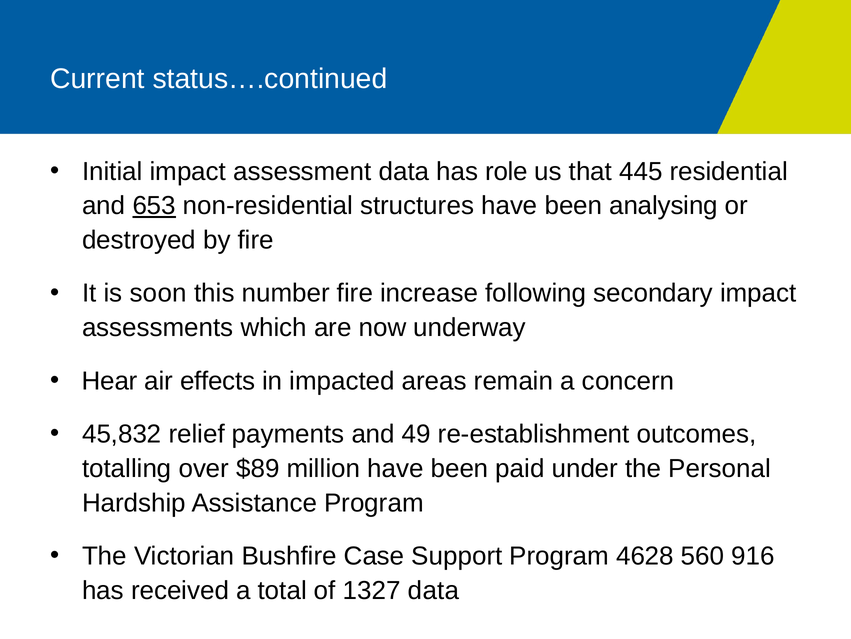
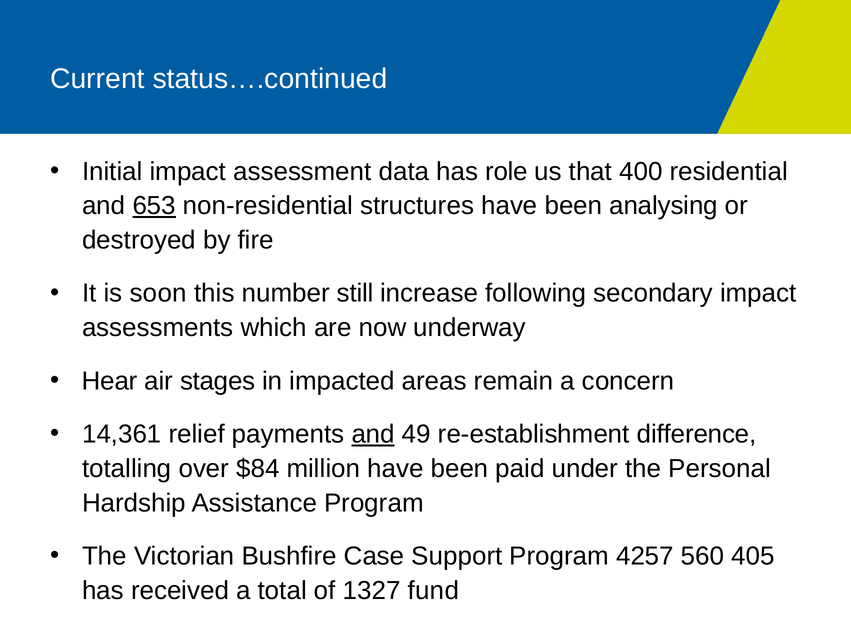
445: 445 -> 400
number fire: fire -> still
effects: effects -> stages
45,832: 45,832 -> 14,361
and at (373, 434) underline: none -> present
outcomes: outcomes -> difference
$89: $89 -> $84
4628: 4628 -> 4257
916: 916 -> 405
1327 data: data -> fund
